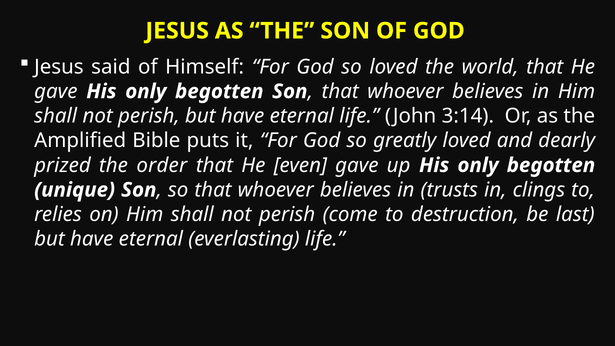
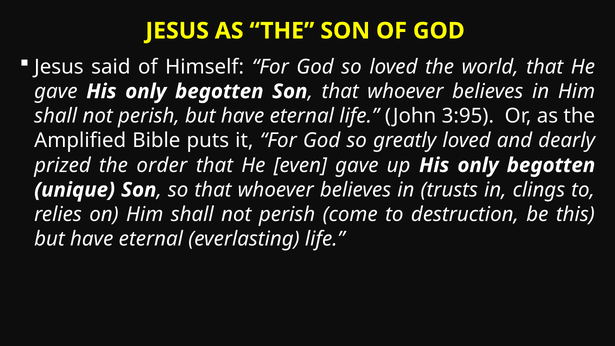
3:14: 3:14 -> 3:95
last: last -> this
